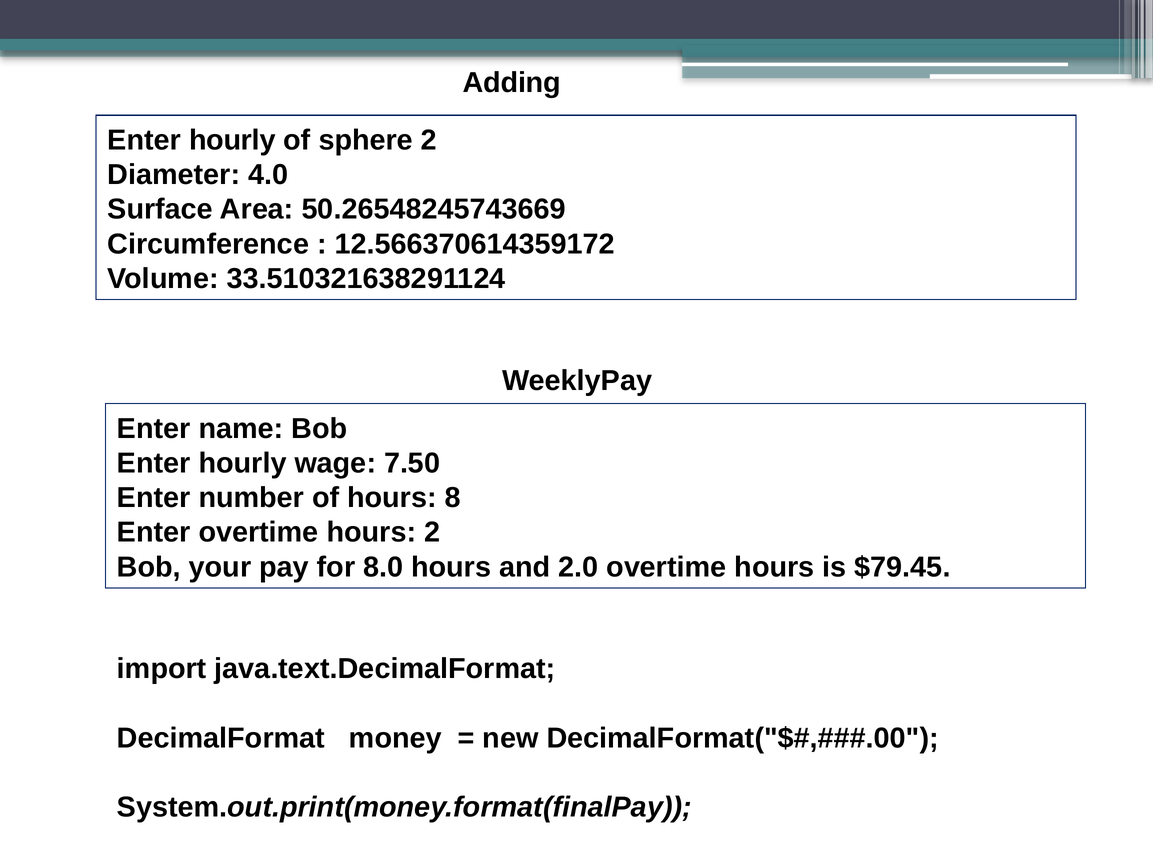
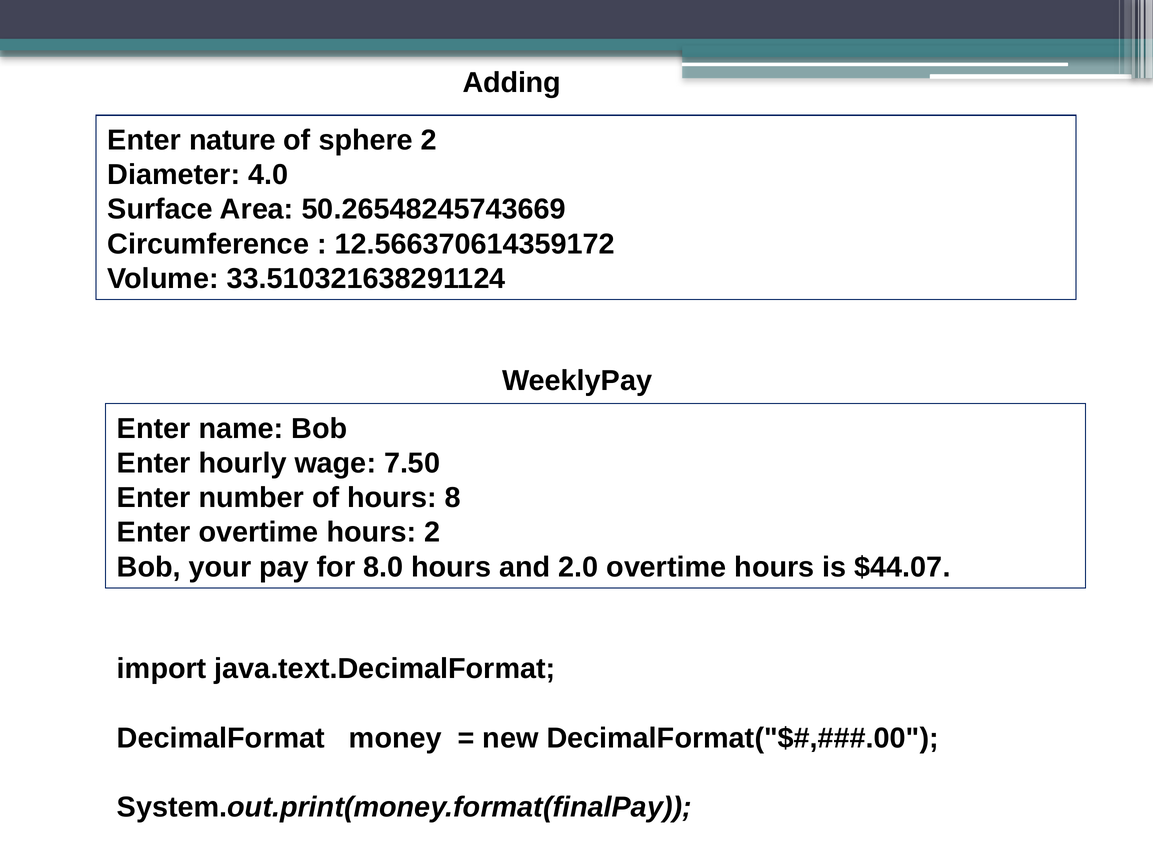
hourly at (232, 140): hourly -> nature
$79.45: $79.45 -> $44.07
